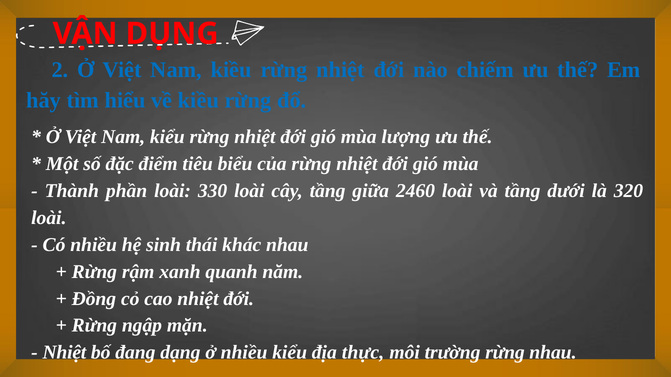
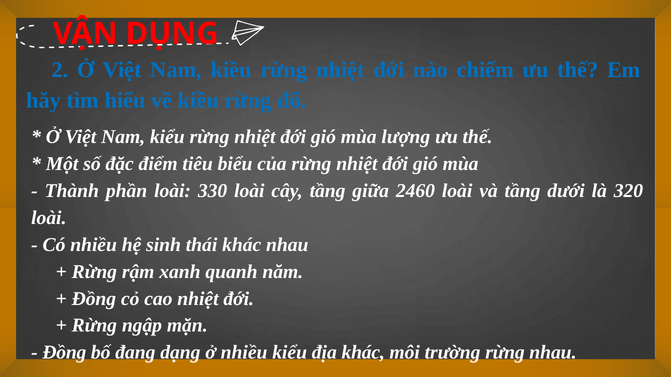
Nhiệt at (64, 353): Nhiệt -> Đồng
địa thực: thực -> khác
